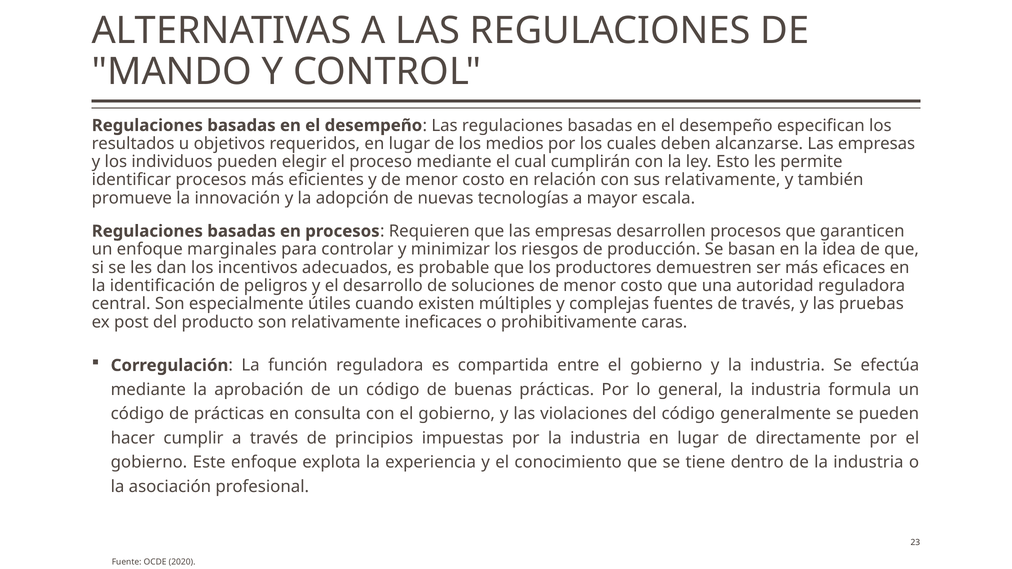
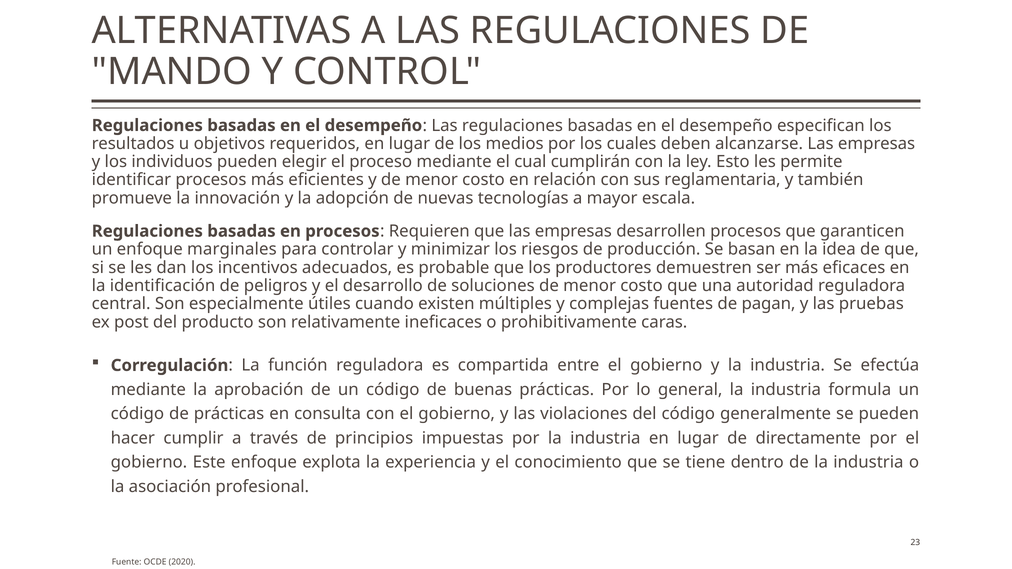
sus relativamente: relativamente -> reglamentaria
de través: través -> pagan
